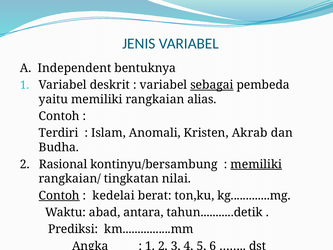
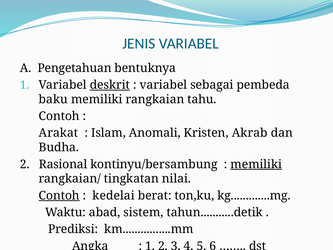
Independent: Independent -> Pengetahuan
deskrit underline: none -> present
sebagai underline: present -> none
yaitu: yaitu -> baku
alias: alias -> tahu
Terdiri: Terdiri -> Arakat
antara: antara -> sistem
